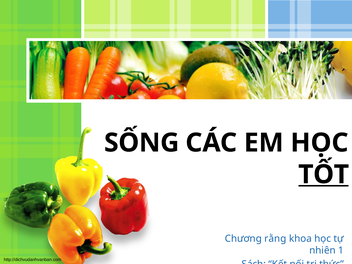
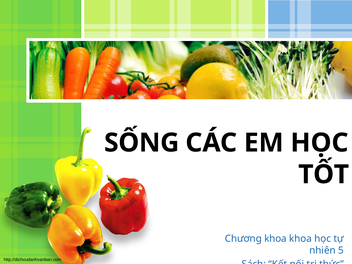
TỐT underline: present -> none
Chương rằng: rằng -> khoa
1: 1 -> 5
